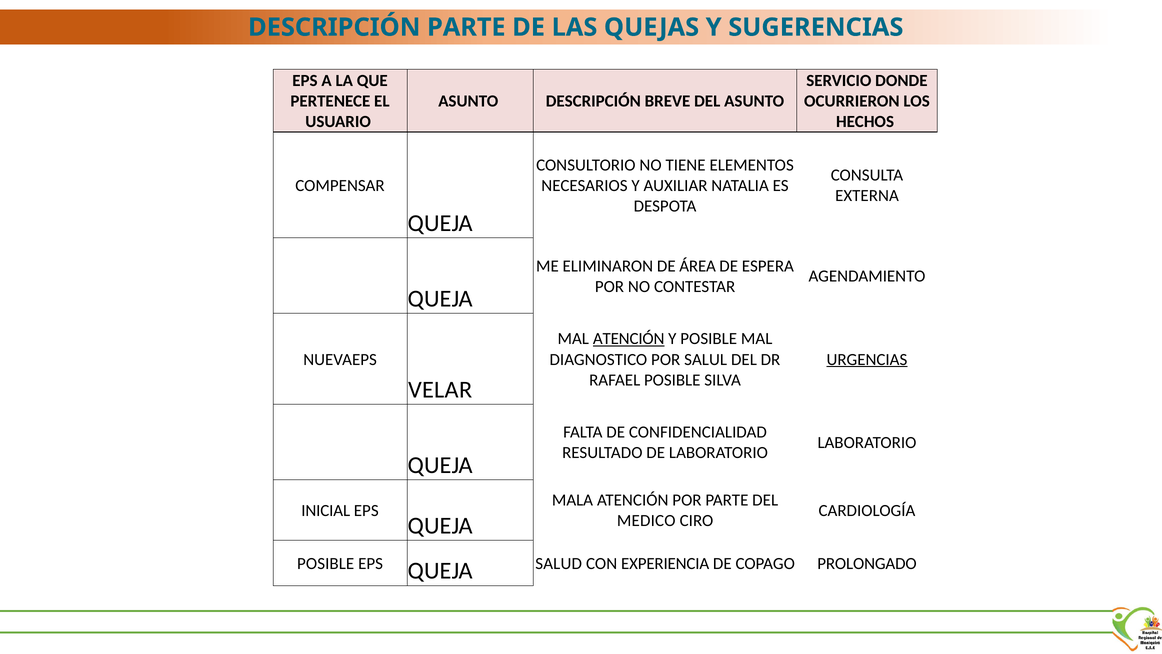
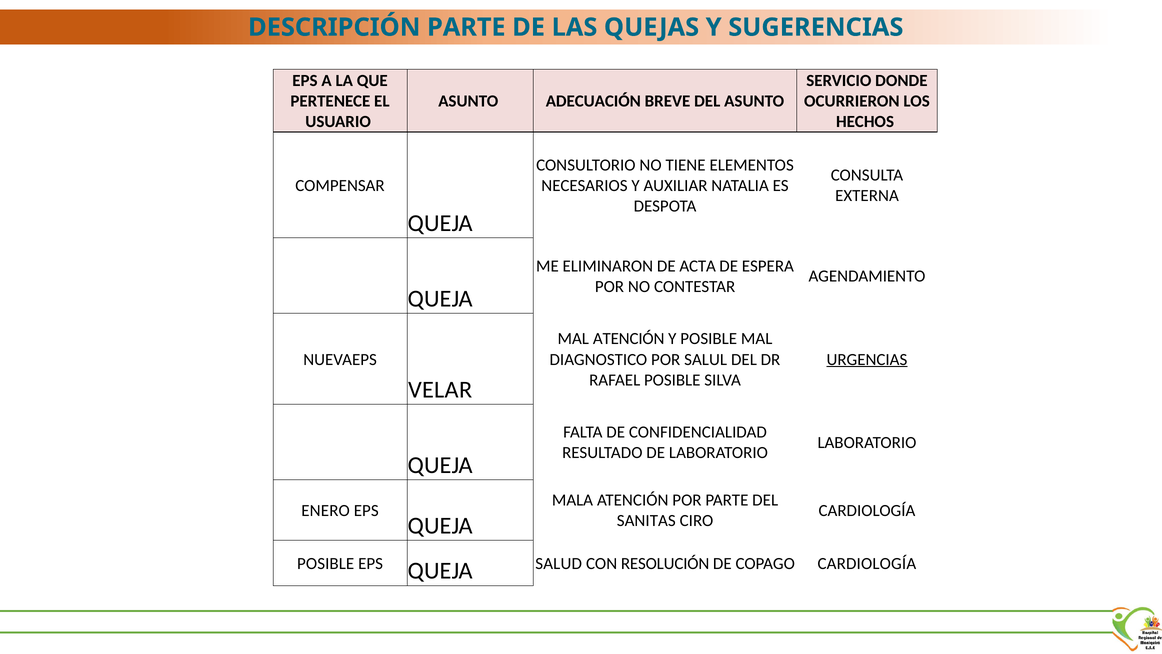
ASUNTO DESCRIPCIÓN: DESCRIPCIÓN -> ADECUACIÓN
ÁREA: ÁREA -> ACTA
ATENCIÓN at (629, 339) underline: present -> none
INICIAL: INICIAL -> ENERO
MEDICO: MEDICO -> SANITAS
EXPERIENCIA: EXPERIENCIA -> RESOLUCIÓN
COPAGO PROLONGADO: PROLONGADO -> CARDIOLOGÍA
